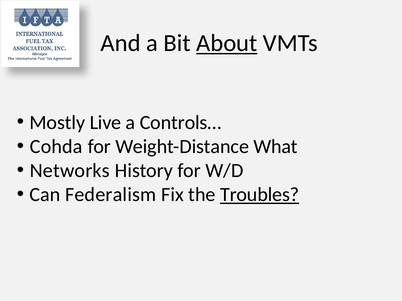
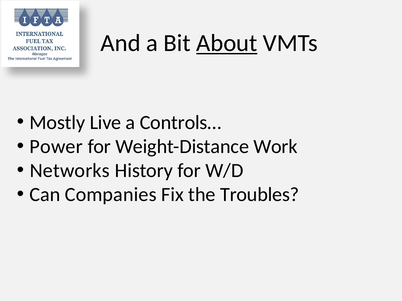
Cohda: Cohda -> Power
What: What -> Work
Federalism: Federalism -> Companies
Troubles underline: present -> none
